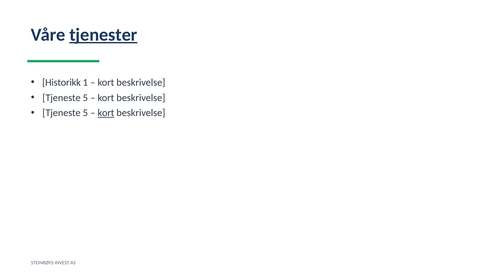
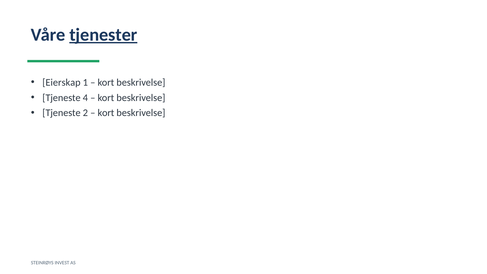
Historikk: Historikk -> Eierskap
5 at (85, 98): 5 -> 4
5 at (85, 113): 5 -> 2
kort at (106, 113) underline: present -> none
